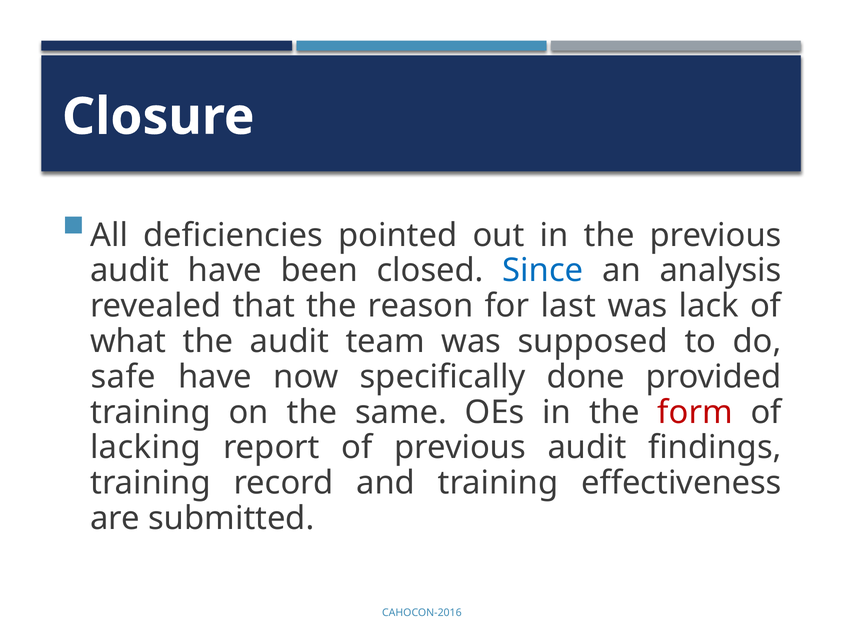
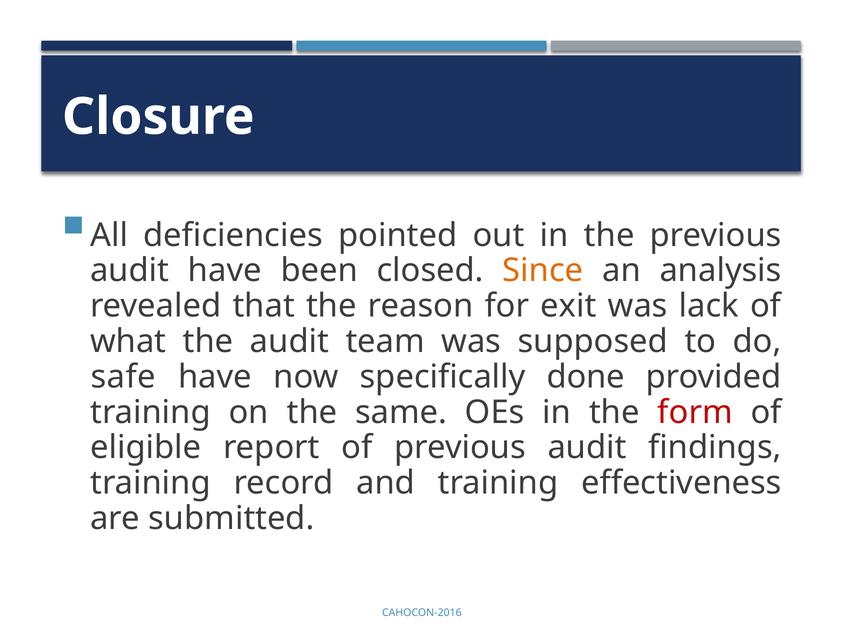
Since colour: blue -> orange
last: last -> exit
lacking: lacking -> eligible
